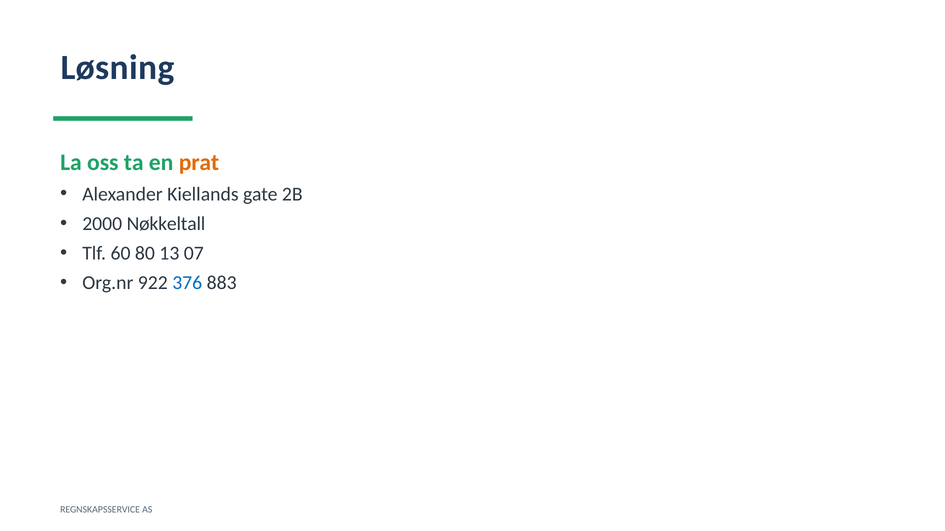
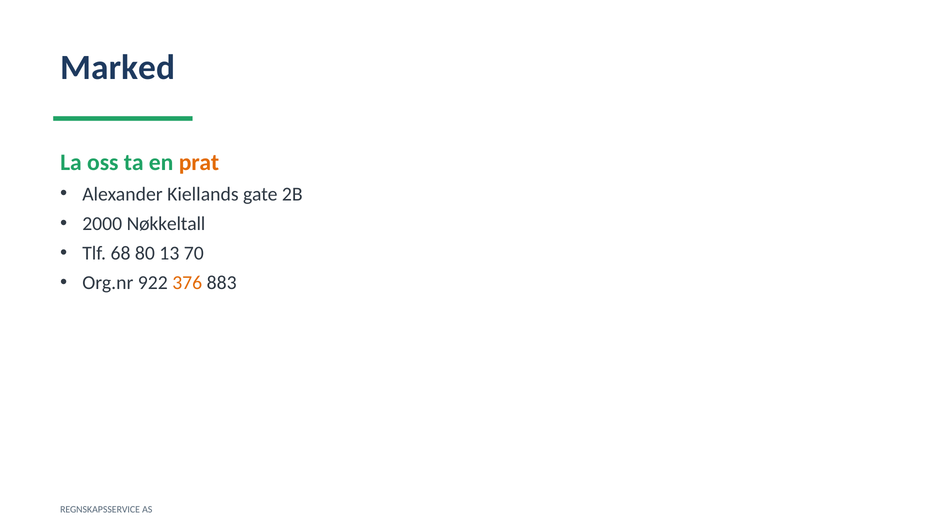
Løsning: Løsning -> Marked
60: 60 -> 68
07: 07 -> 70
376 colour: blue -> orange
